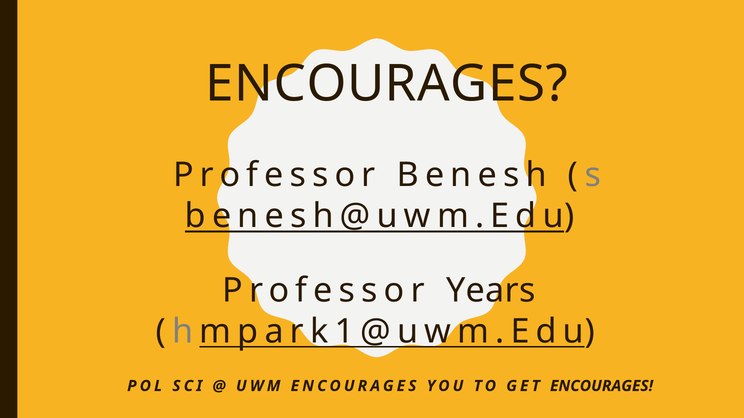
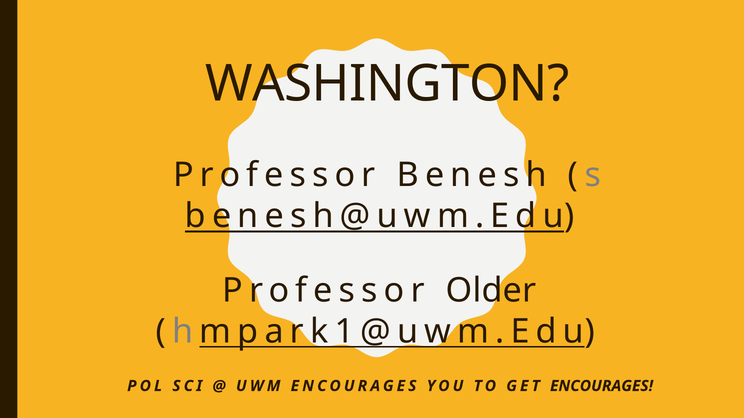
ENCOURAGES at (387, 84): ENCOURAGES -> WASHINGTON
Years: Years -> Older
